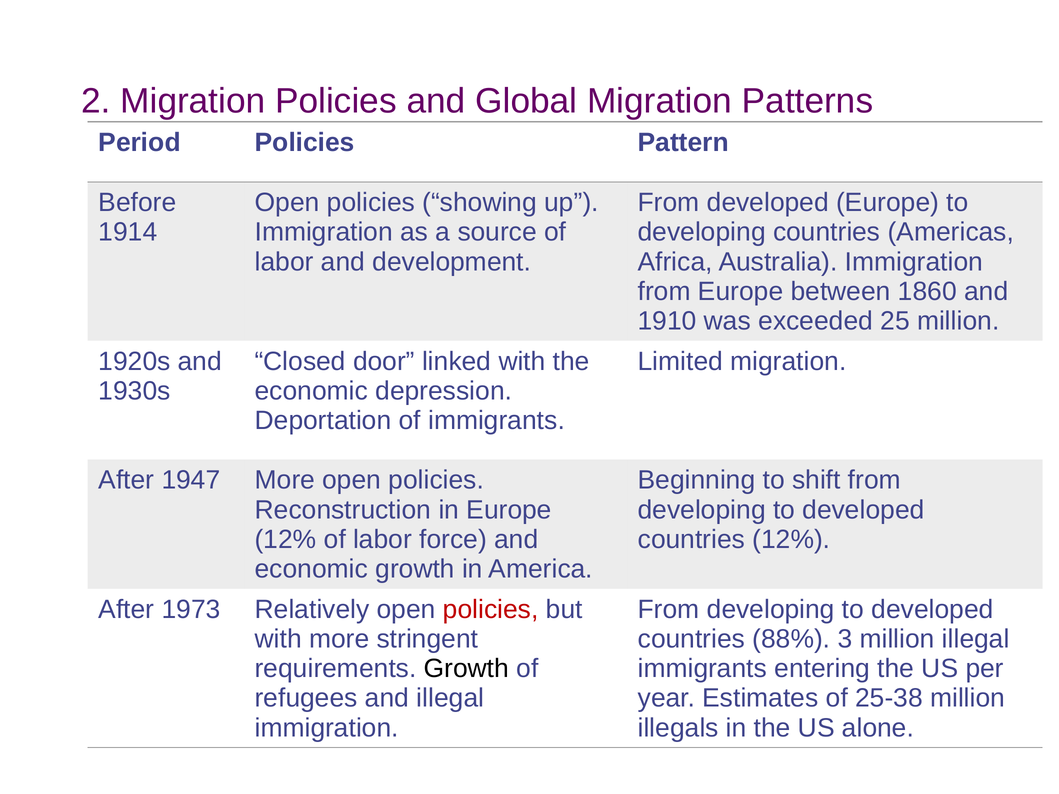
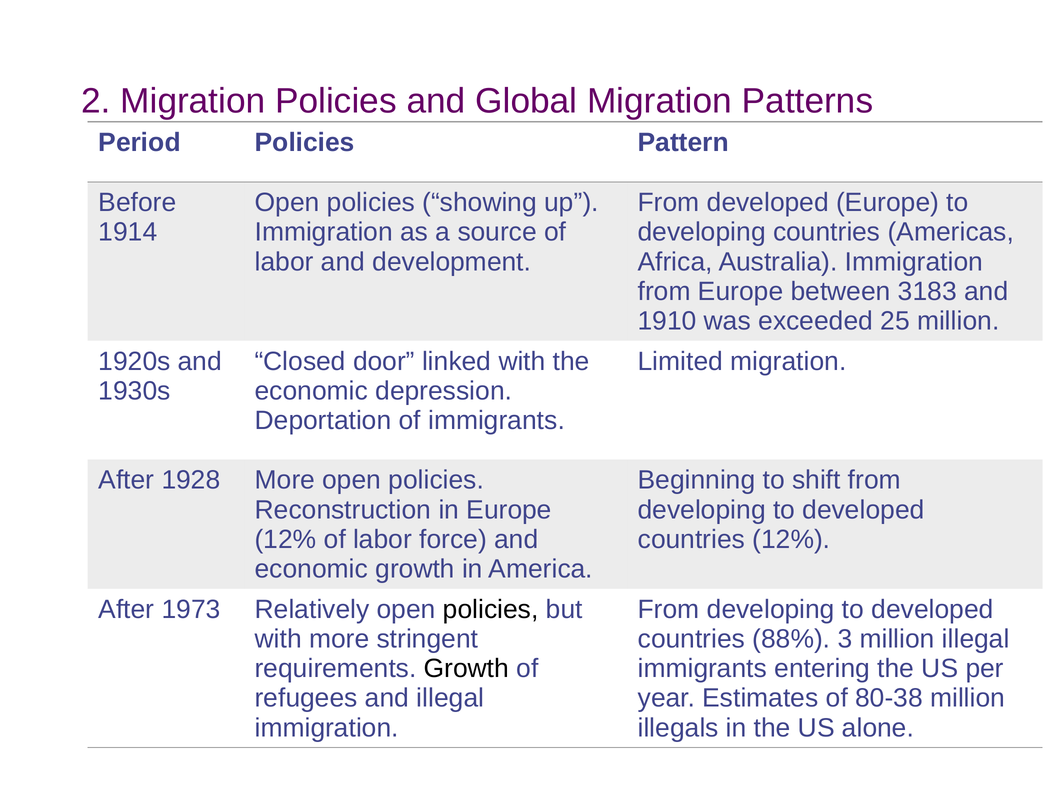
1860: 1860 -> 3183
1947: 1947 -> 1928
policies at (491, 610) colour: red -> black
25-38: 25-38 -> 80-38
